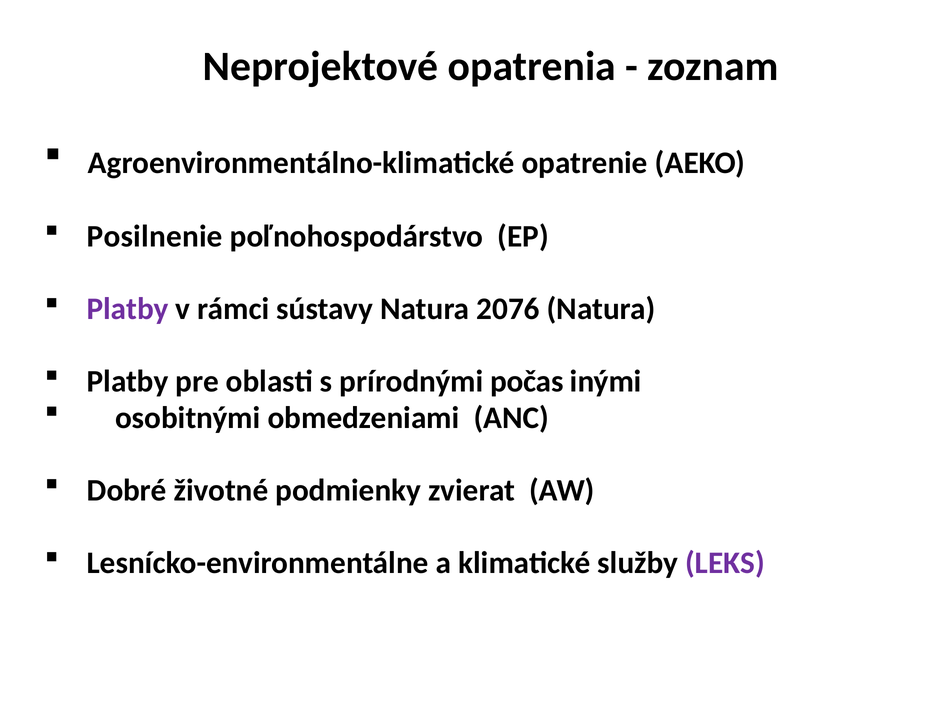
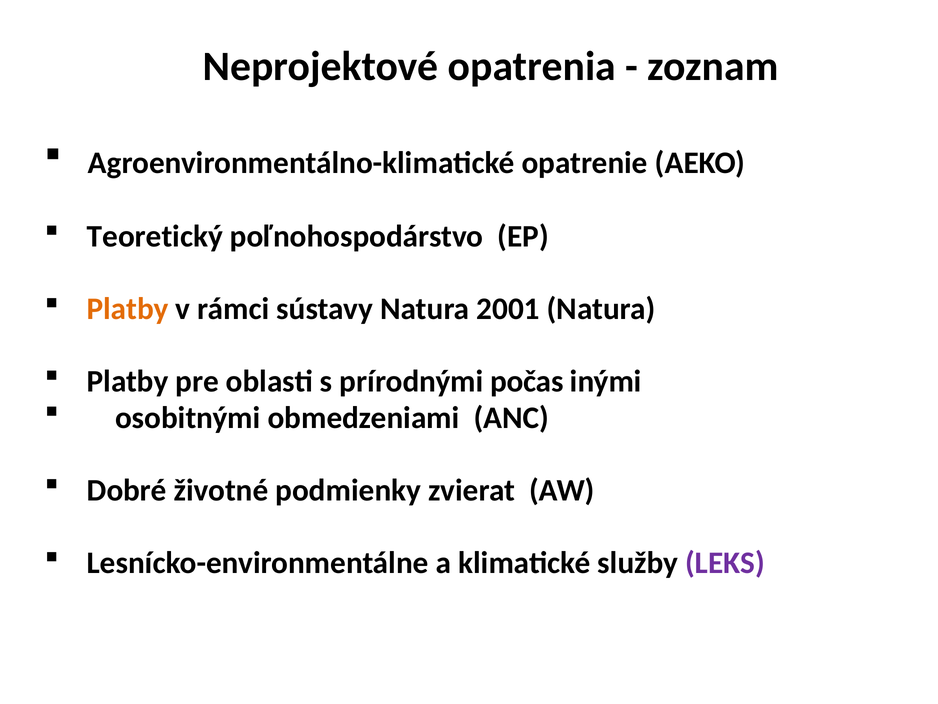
Posilnenie: Posilnenie -> Teoretický
Platby at (128, 309) colour: purple -> orange
2076: 2076 -> 2001
